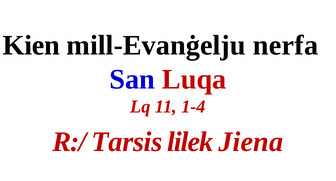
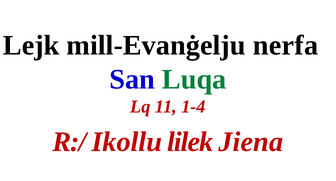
Kien: Kien -> Lejk
Luqa colour: red -> green
Tarsis: Tarsis -> Ikollu
